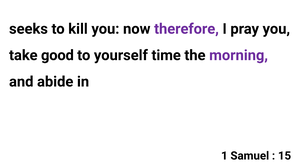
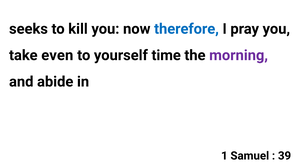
therefore colour: purple -> blue
good: good -> even
15: 15 -> 39
